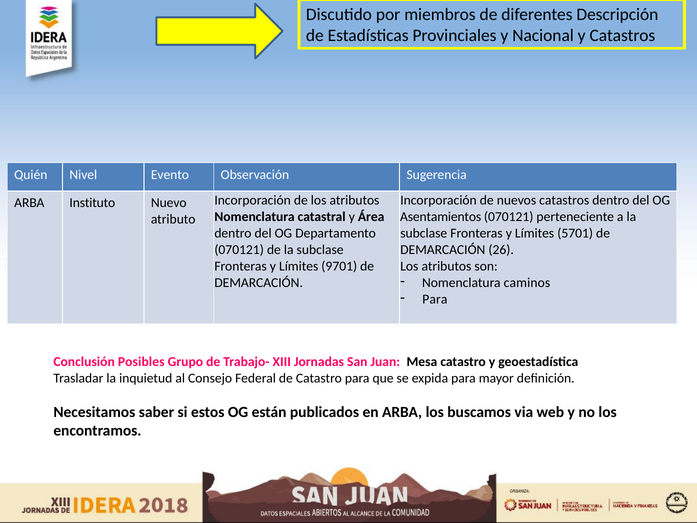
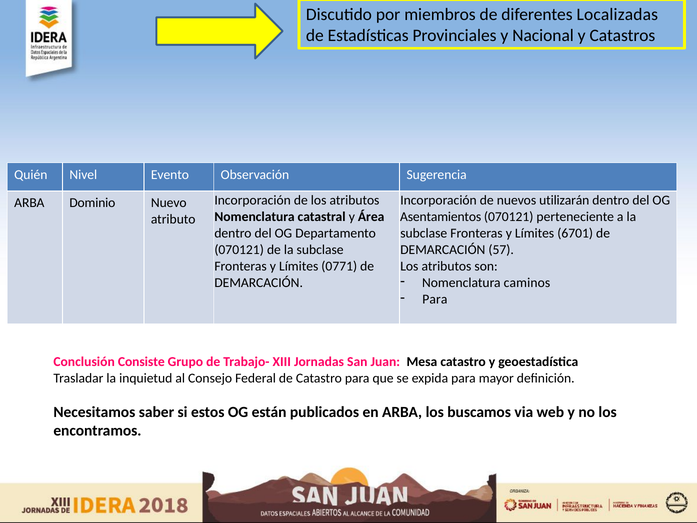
Descripción: Descripción -> Localizadas
nuevos catastros: catastros -> utilizarán
Instituto: Instituto -> Dominio
5701: 5701 -> 6701
26: 26 -> 57
9701: 9701 -> 0771
Posibles: Posibles -> Consiste
